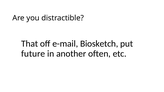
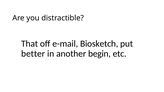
future: future -> better
often: often -> begin
